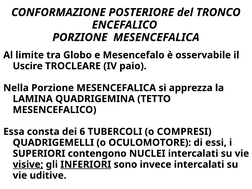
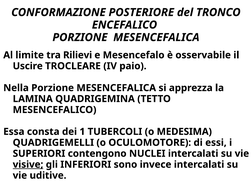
Globo: Globo -> Rilievi
6: 6 -> 1
COMPRESI: COMPRESI -> MEDESIMA
INFERIORI underline: present -> none
